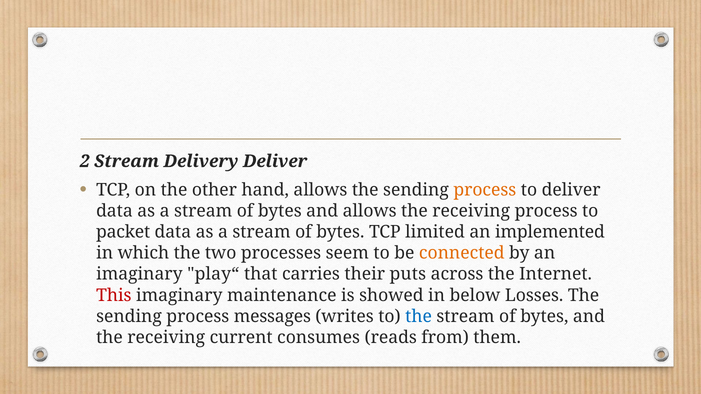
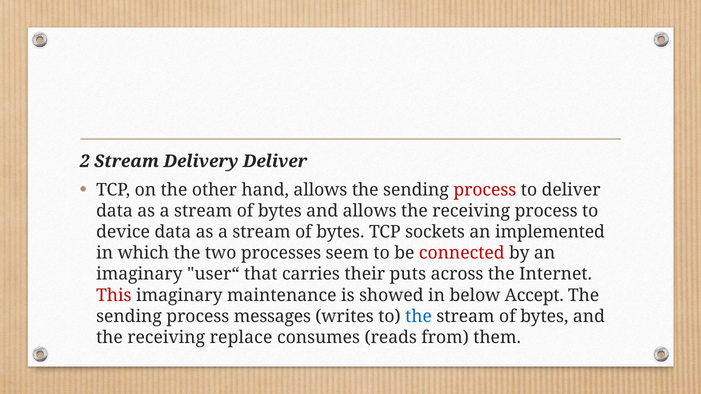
process at (485, 190) colour: orange -> red
packet: packet -> device
limited: limited -> sockets
connected colour: orange -> red
play“: play“ -> user“
Losses: Losses -> Accept
current: current -> replace
